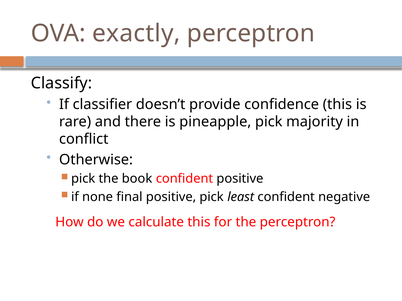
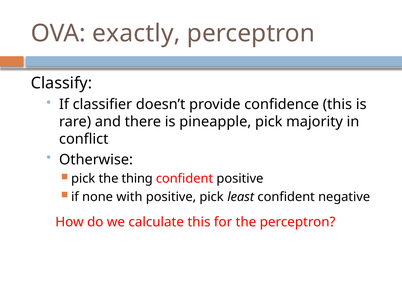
book: book -> thing
final: final -> with
